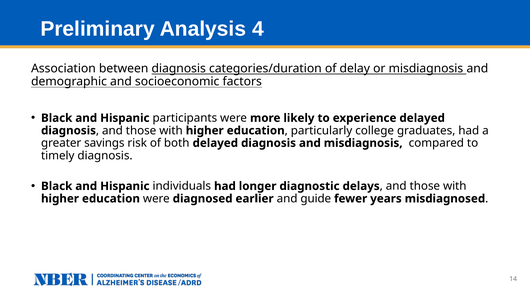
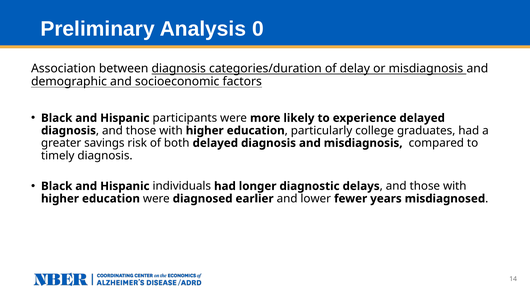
4: 4 -> 0
guide: guide -> lower
